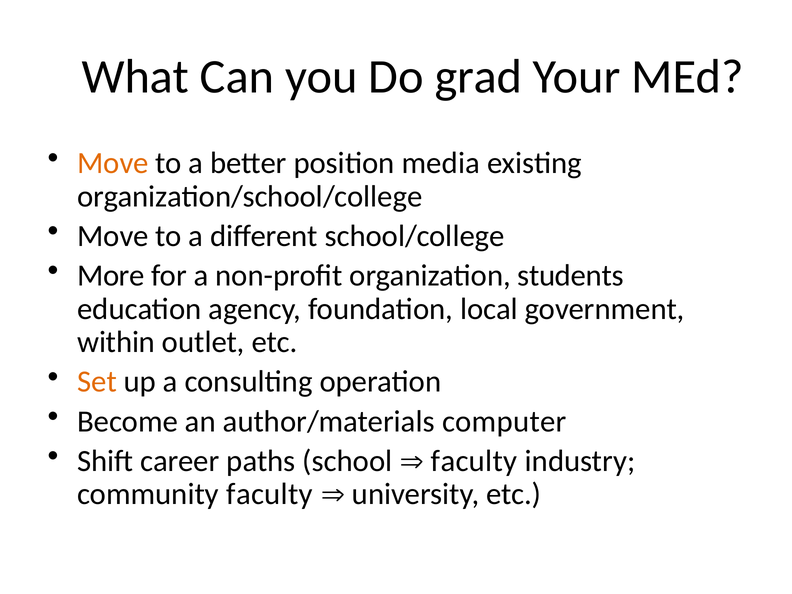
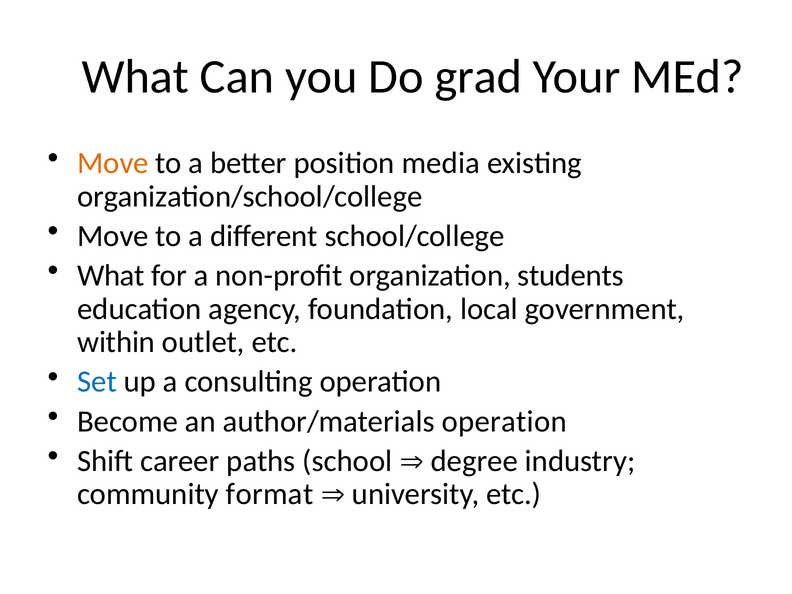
More at (111, 276): More -> What
Set colour: orange -> blue
author/materials computer: computer -> operation
faculty at (474, 461): faculty -> degree
community faculty: faculty -> format
